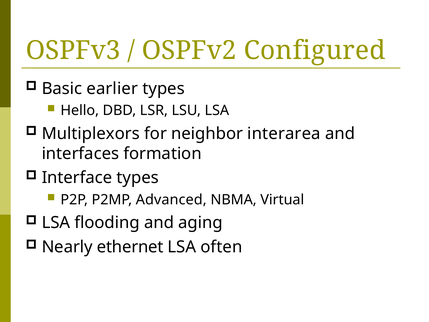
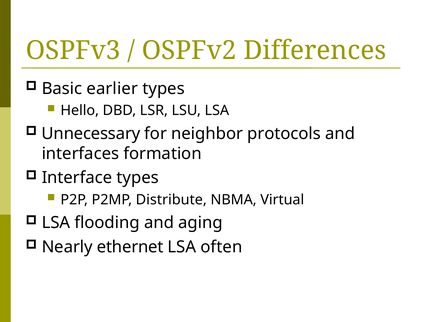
Configured: Configured -> Differences
Multiplexors: Multiplexors -> Unnecessary
interarea: interarea -> protocols
Advanced: Advanced -> Distribute
